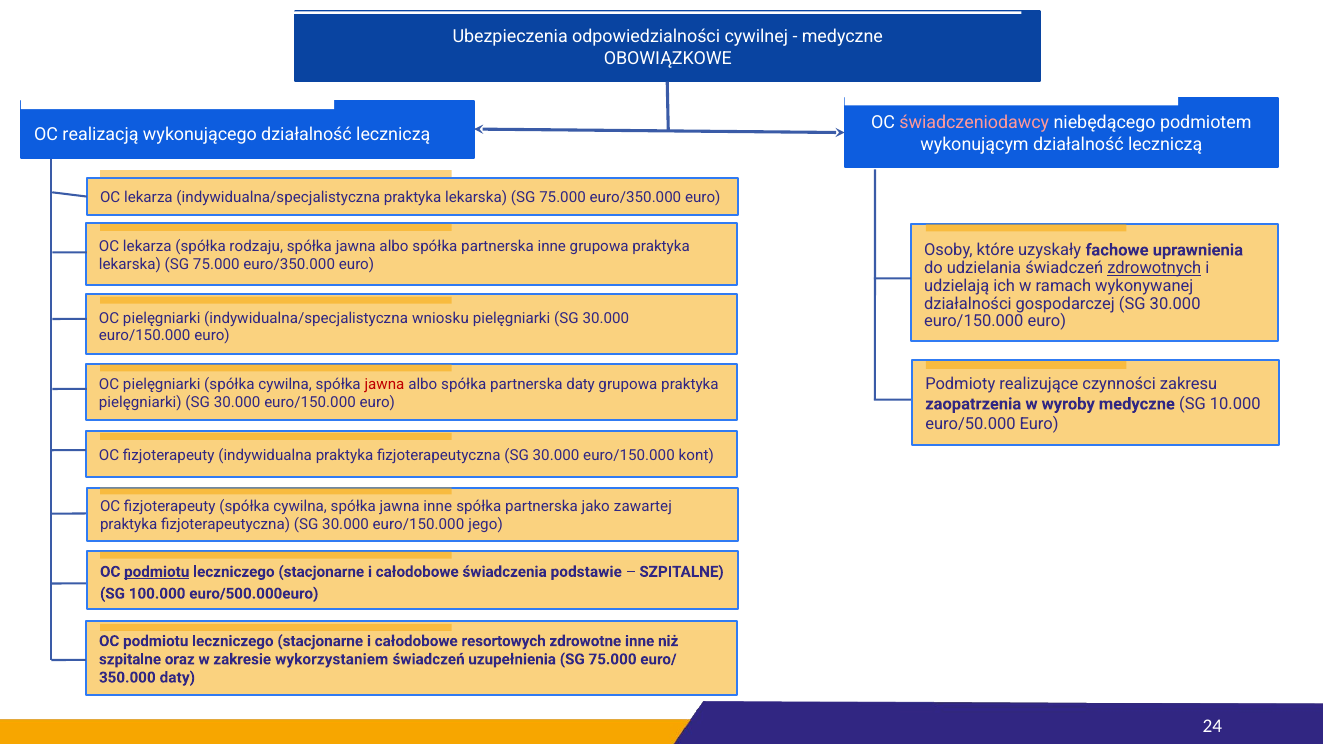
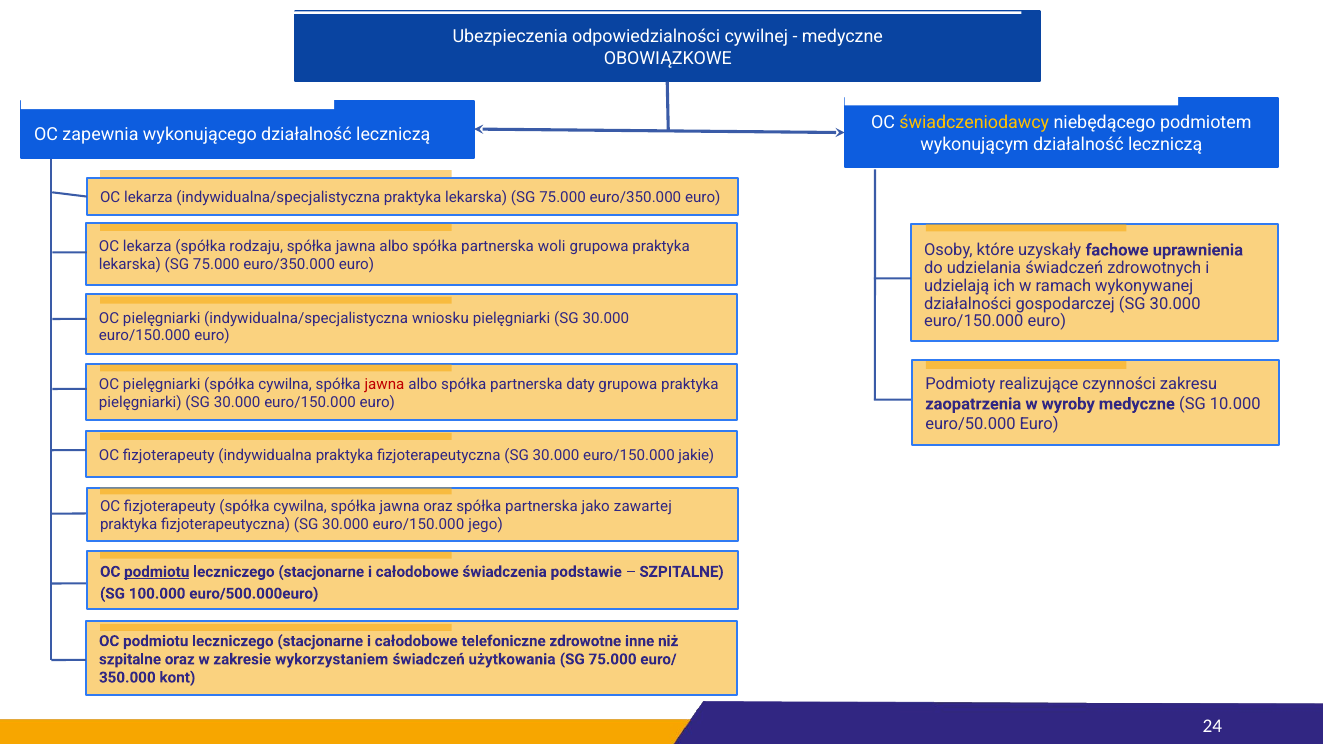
świadczeniodawcy colour: pink -> yellow
realizacją: realizacją -> zapewnia
partnerska inne: inne -> woli
zdrowotnych underline: present -> none
kont: kont -> jakie
jawna inne: inne -> oraz
resortowych: resortowych -> telefoniczne
uzupełnienia: uzupełnienia -> użytkowania
350.000 daty: daty -> kont
